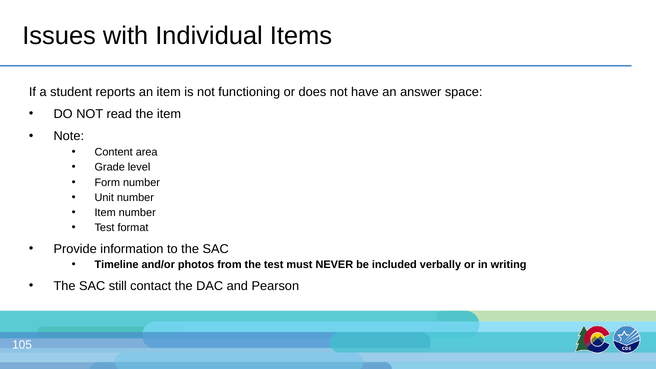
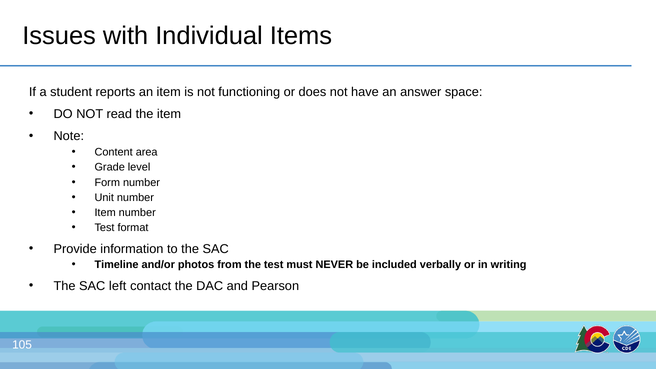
still: still -> left
